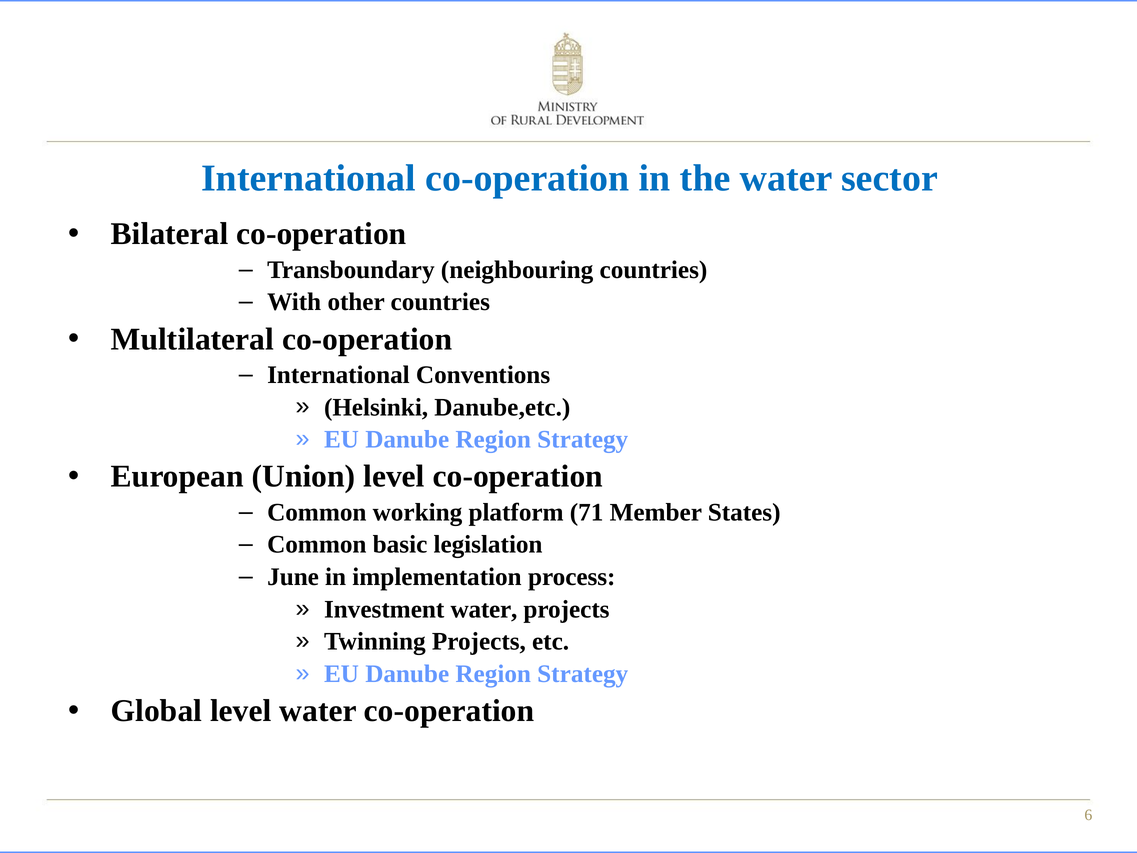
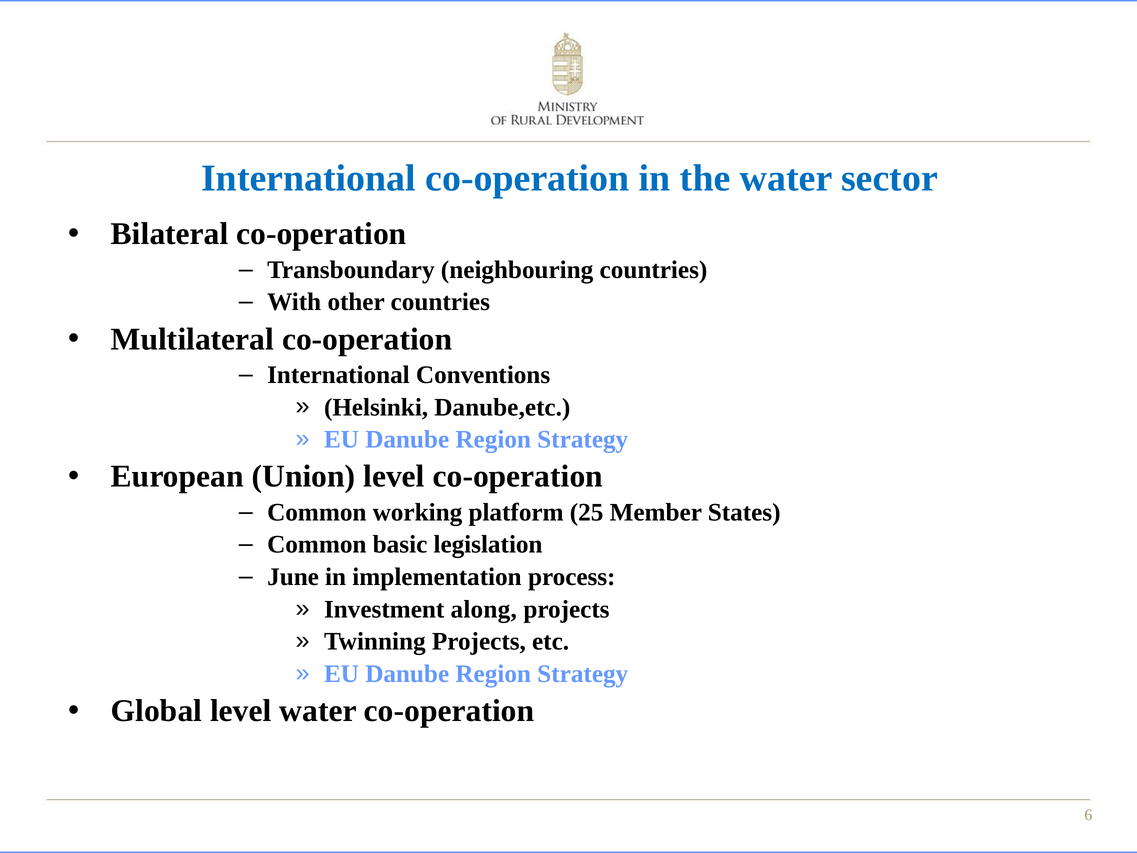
71: 71 -> 25
Investment water: water -> along
